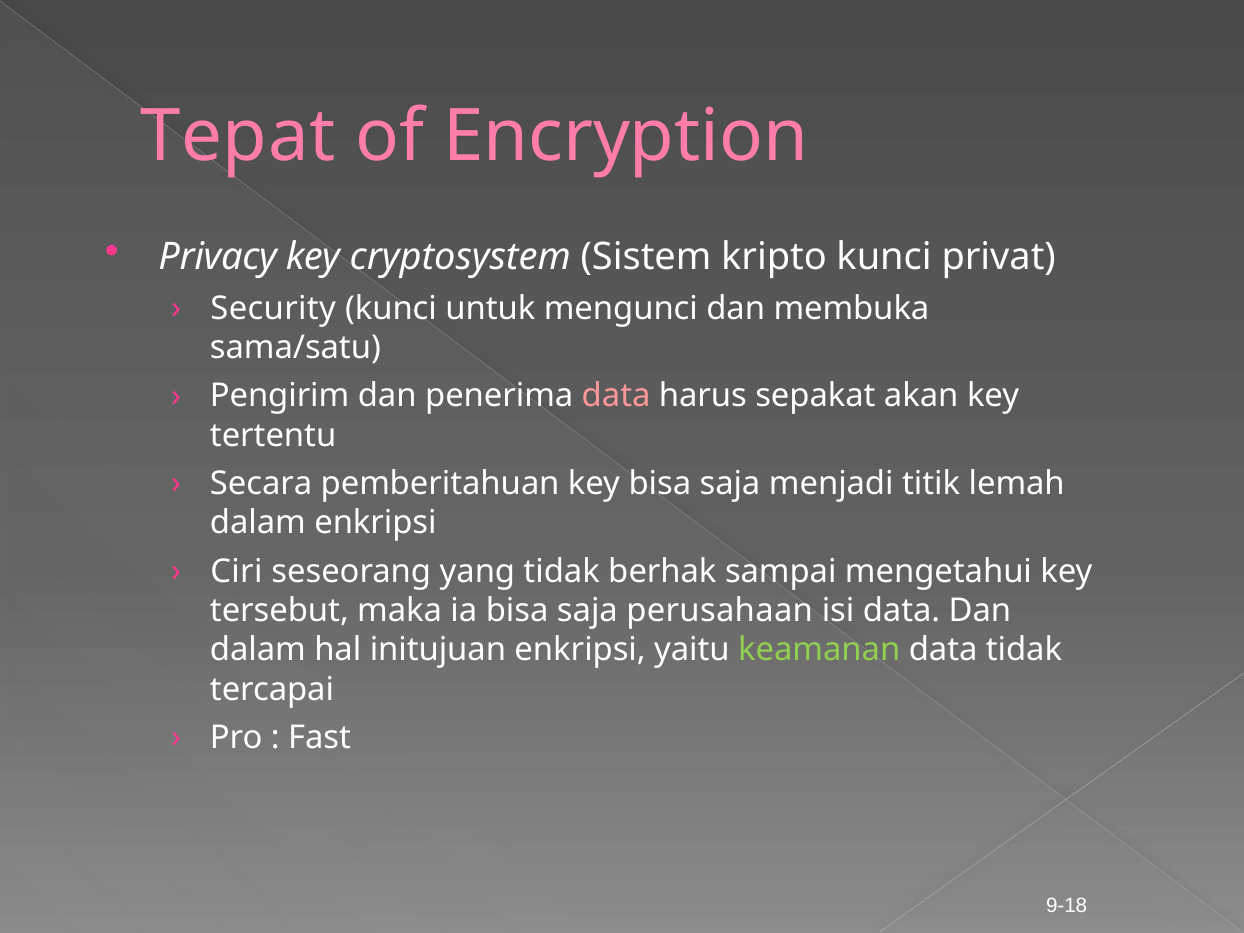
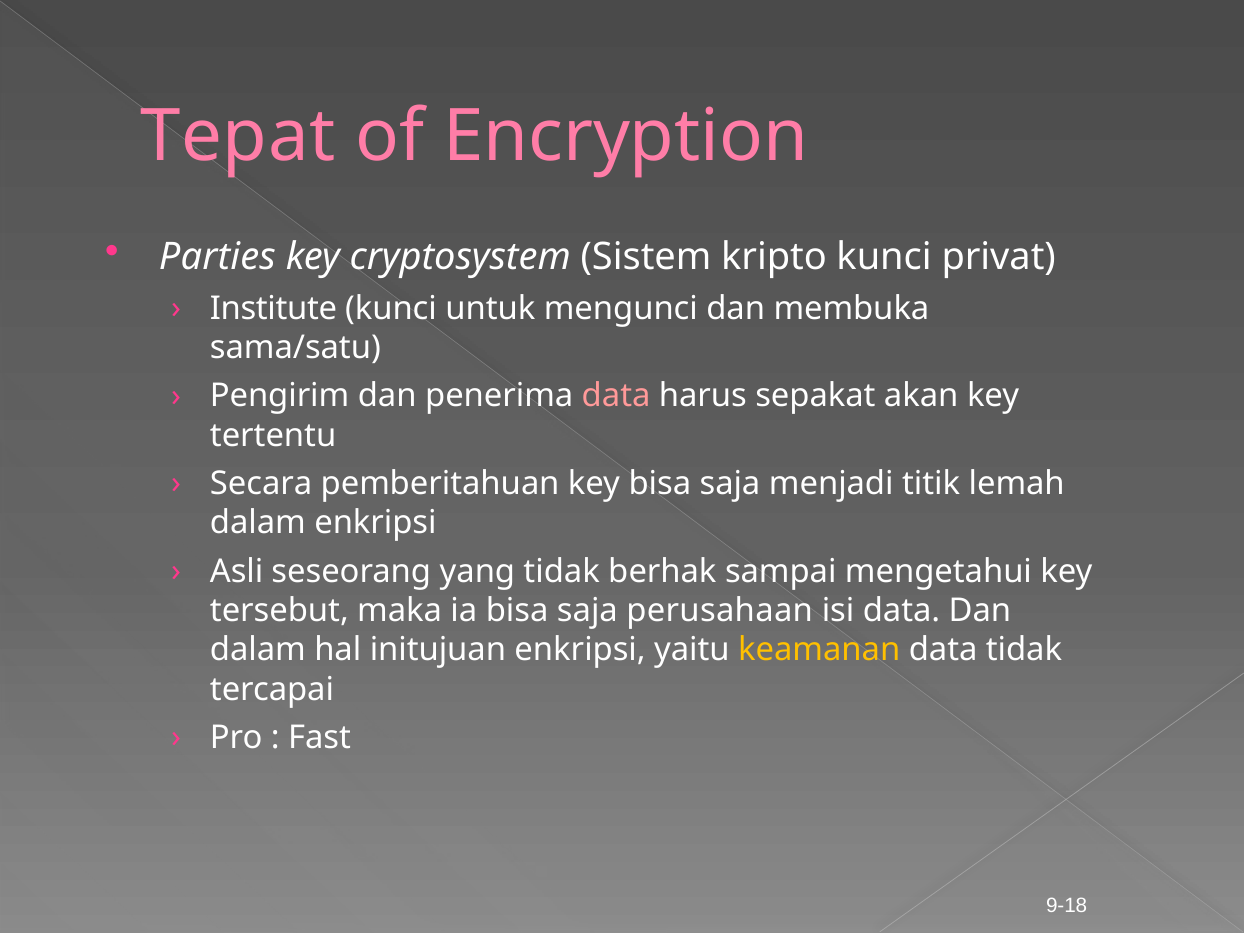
Privacy: Privacy -> Parties
Security: Security -> Institute
Ciri: Ciri -> Asli
keamanan colour: light green -> yellow
